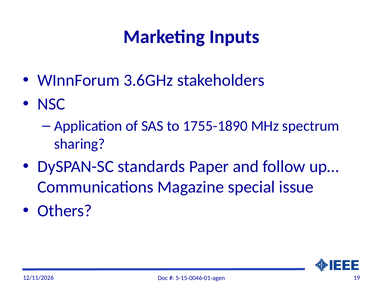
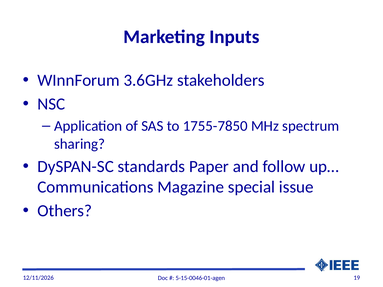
1755-1890: 1755-1890 -> 1755-7850
